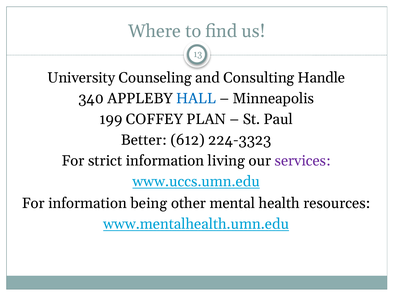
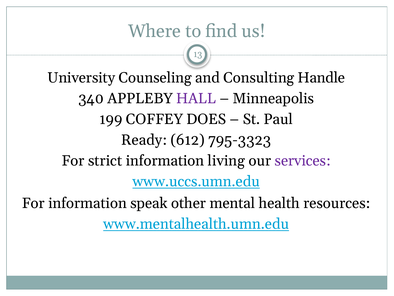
HALL colour: blue -> purple
PLAN: PLAN -> DOES
Better: Better -> Ready
224-3323: 224-3323 -> 795-3323
being: being -> speak
